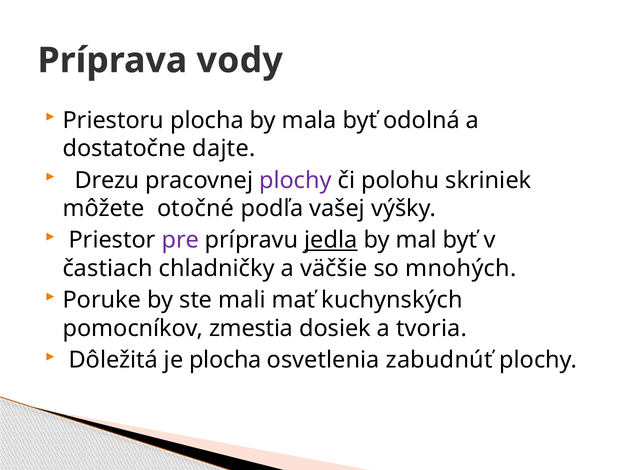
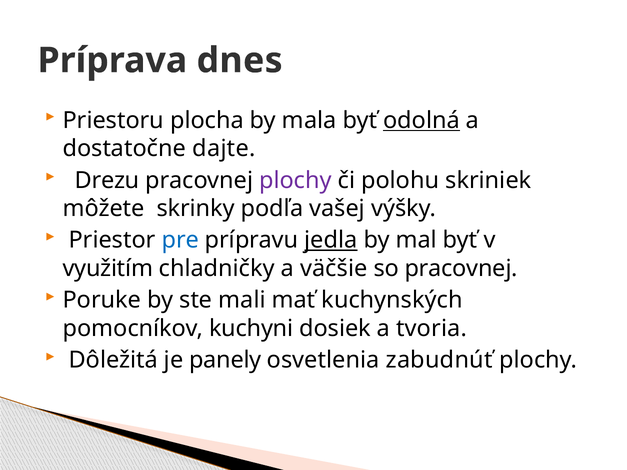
vody: vody -> dnes
odolná underline: none -> present
otočné: otočné -> skrinky
pre colour: purple -> blue
častiach: častiach -> využitím
so mnohých: mnohých -> pracovnej
zmestia: zmestia -> kuchyni
je plocha: plocha -> panely
